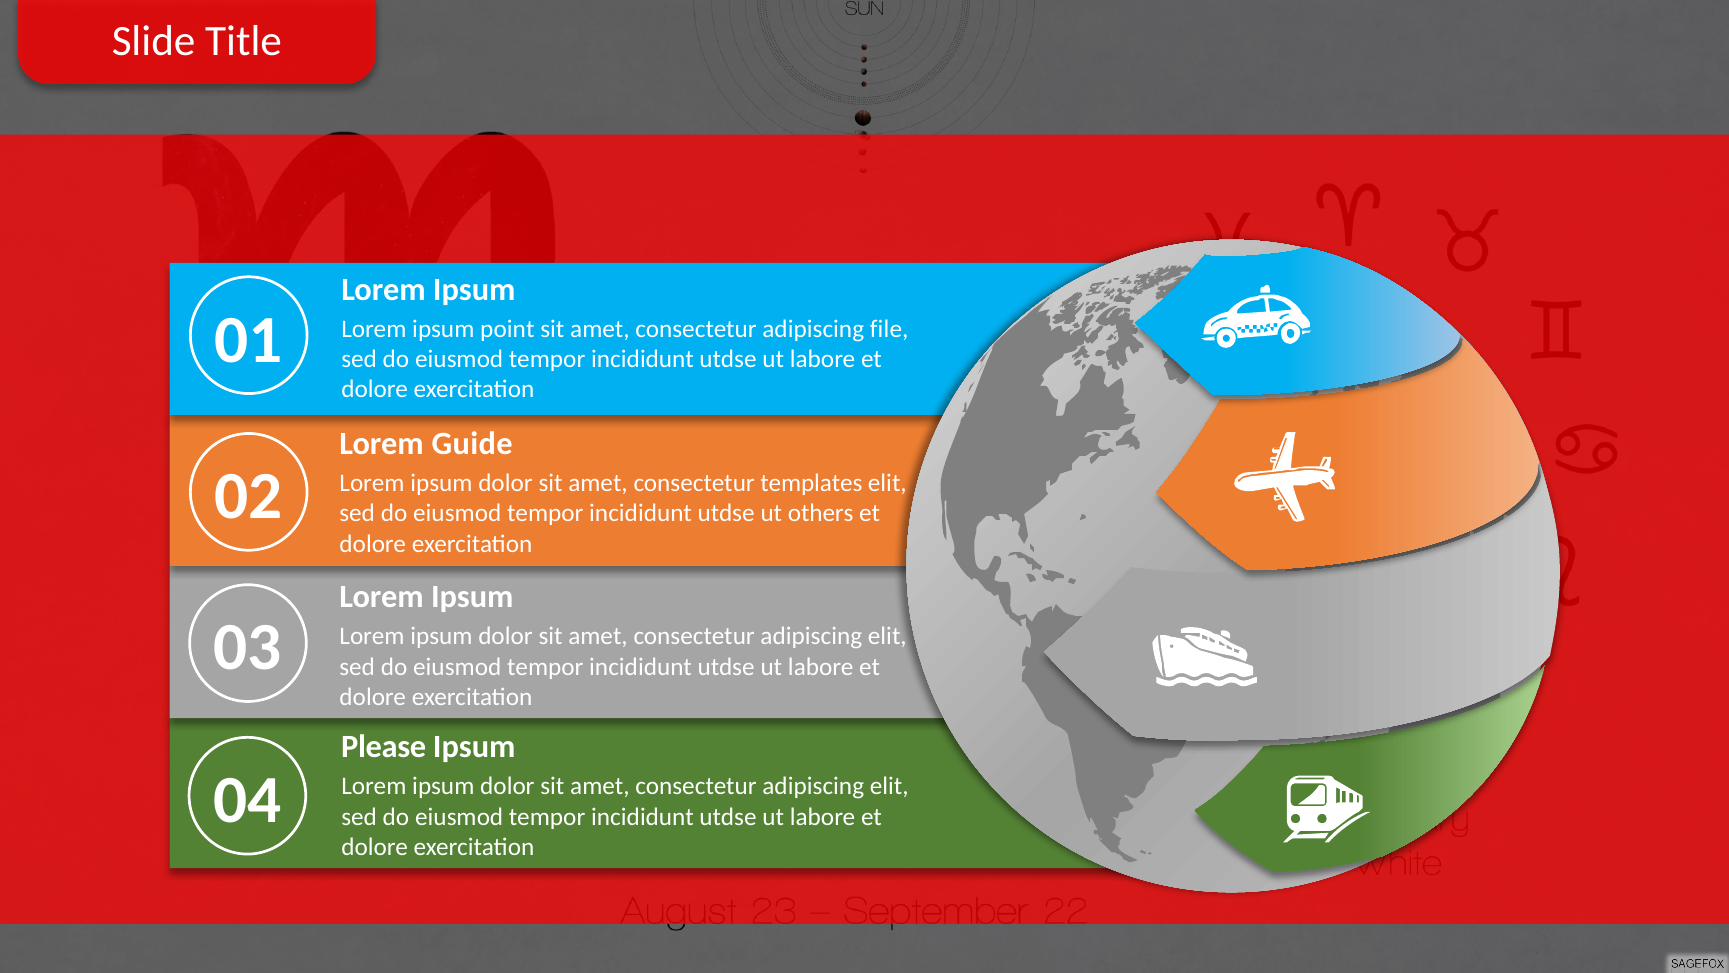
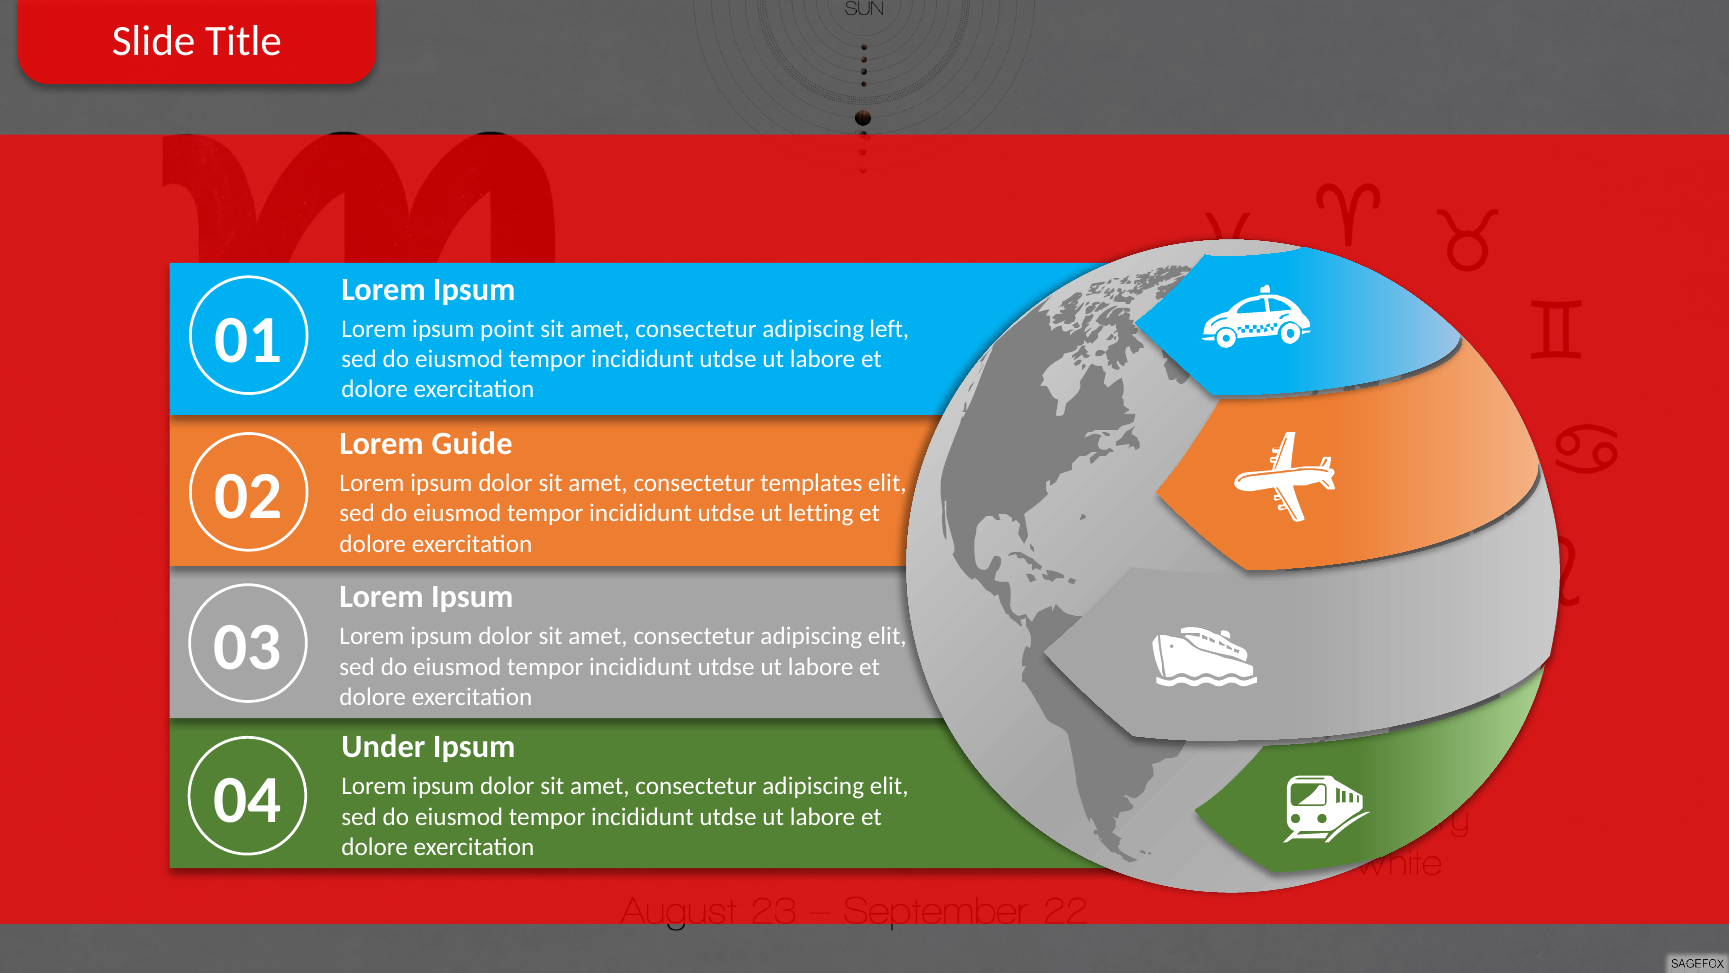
file: file -> left
others: others -> letting
Please: Please -> Under
